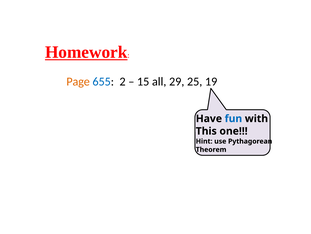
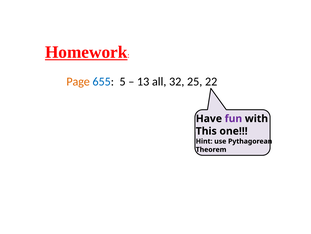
2: 2 -> 5
15: 15 -> 13
29: 29 -> 32
19: 19 -> 22
fun colour: blue -> purple
